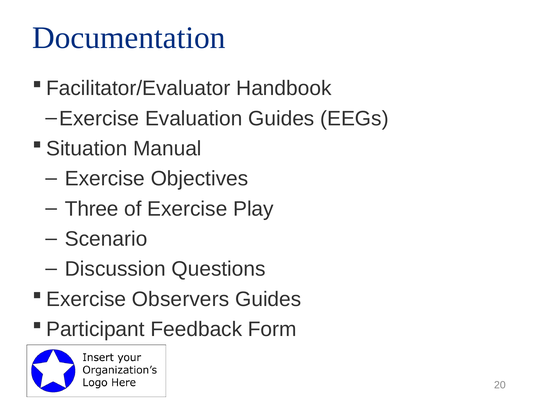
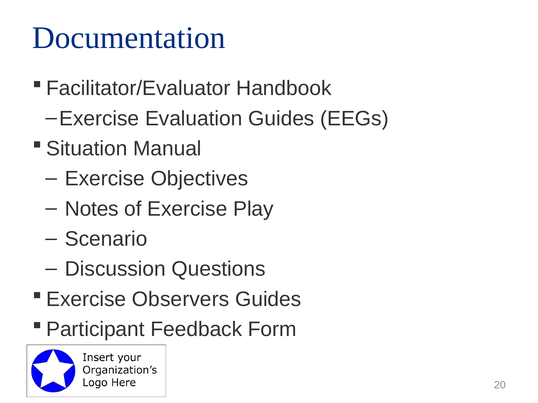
Three: Three -> Notes
